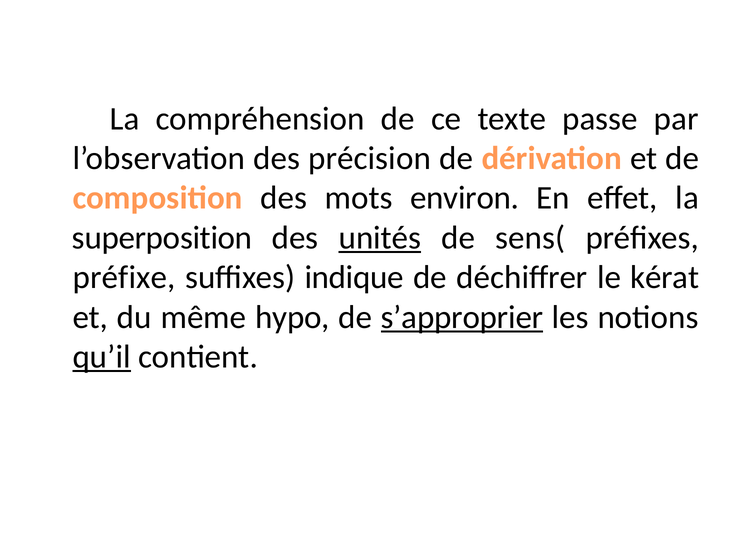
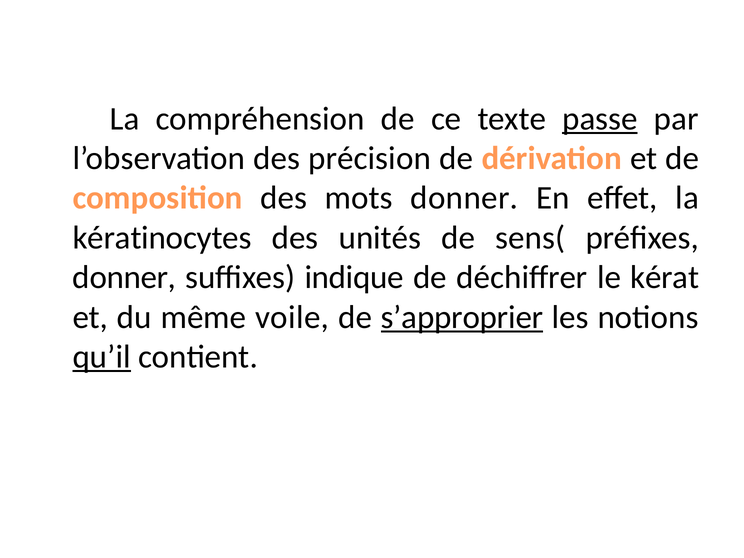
passe underline: none -> present
mots environ: environ -> donner
superposition: superposition -> kératinocytes
unités underline: present -> none
préfixe at (124, 277): préfixe -> donner
hypo: hypo -> voile
